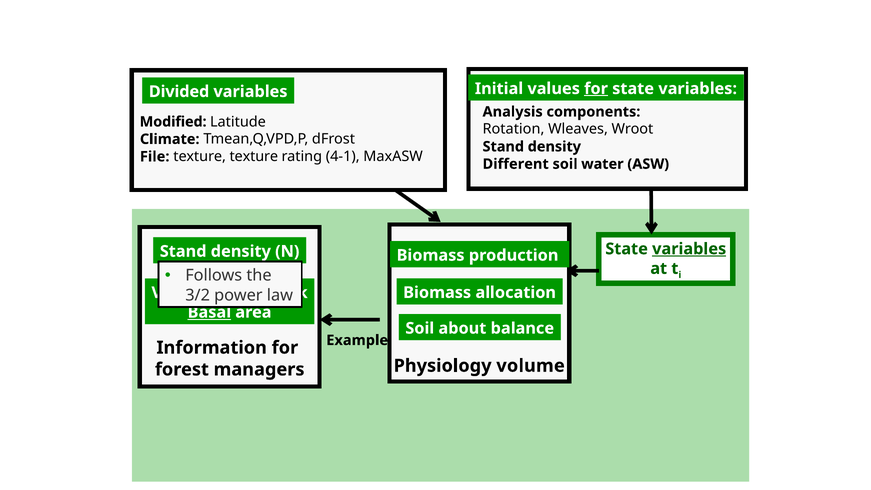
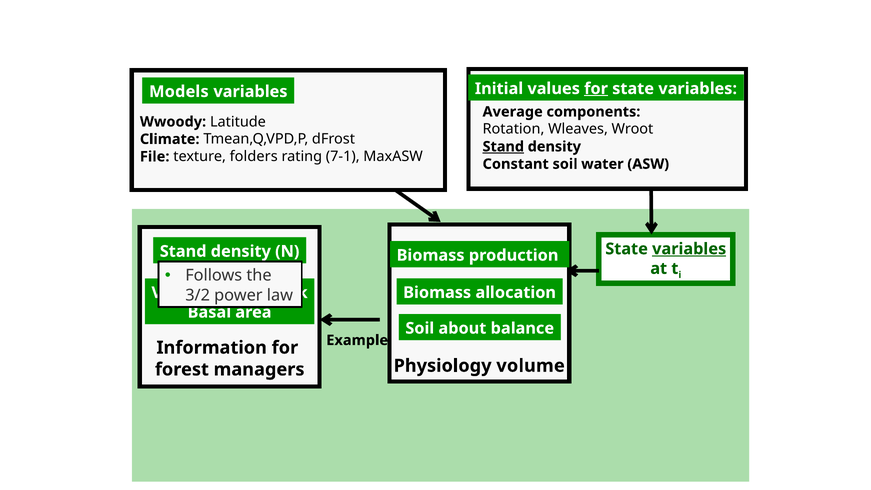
Divided: Divided -> Models
Analysis: Analysis -> Average
Modified: Modified -> Wwoody
Stand at (503, 147) underline: none -> present
texture texture: texture -> folders
4-1: 4-1 -> 7-1
Different: Different -> Constant
Basal underline: present -> none
